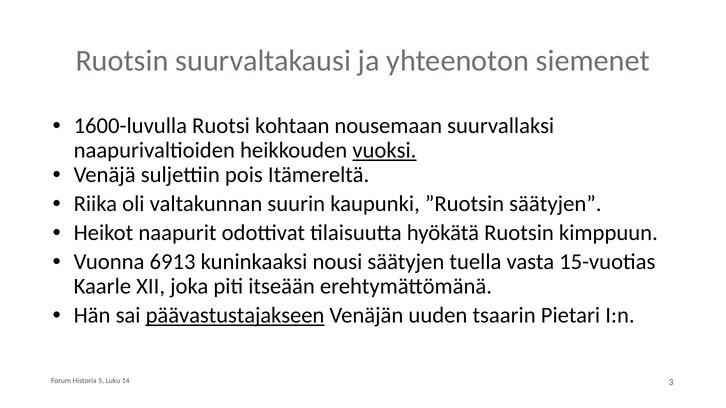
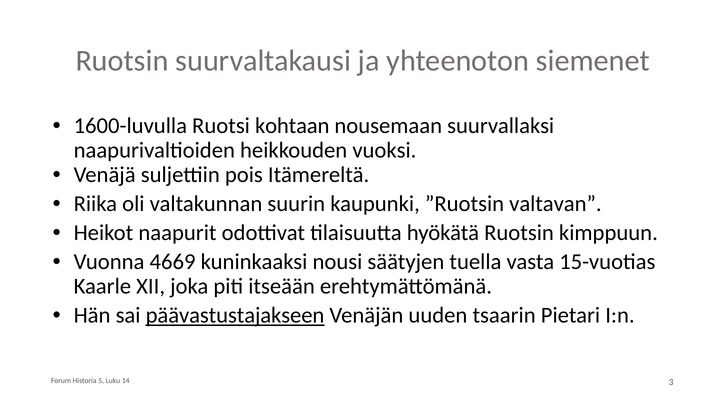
vuoksi underline: present -> none
”Ruotsin säätyjen: säätyjen -> valtavan
6913: 6913 -> 4669
